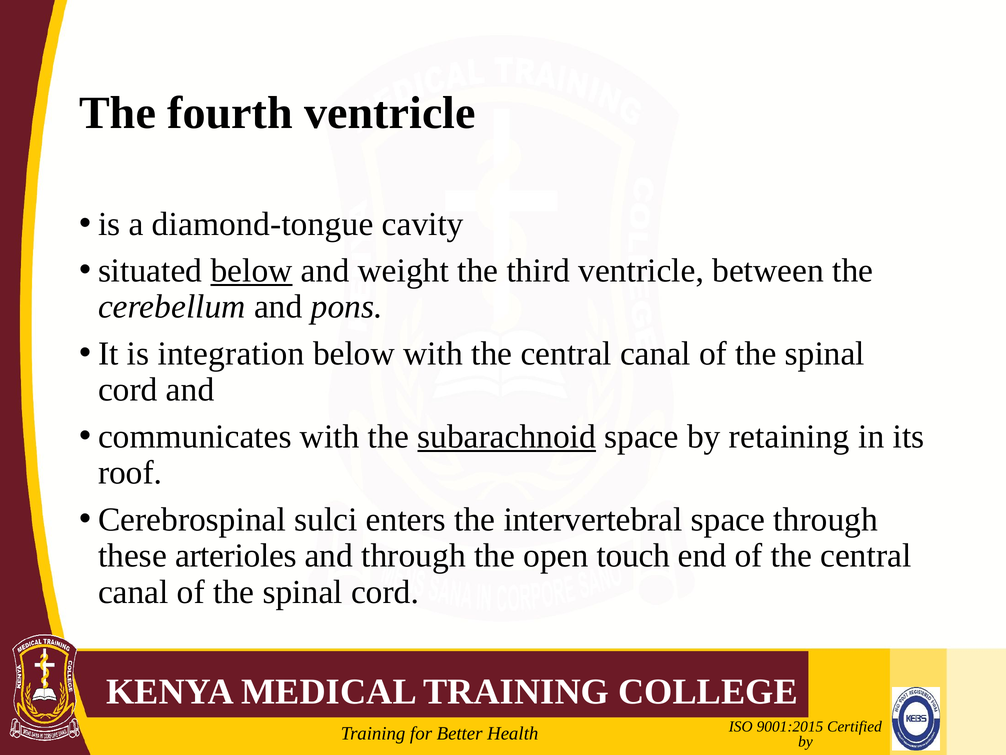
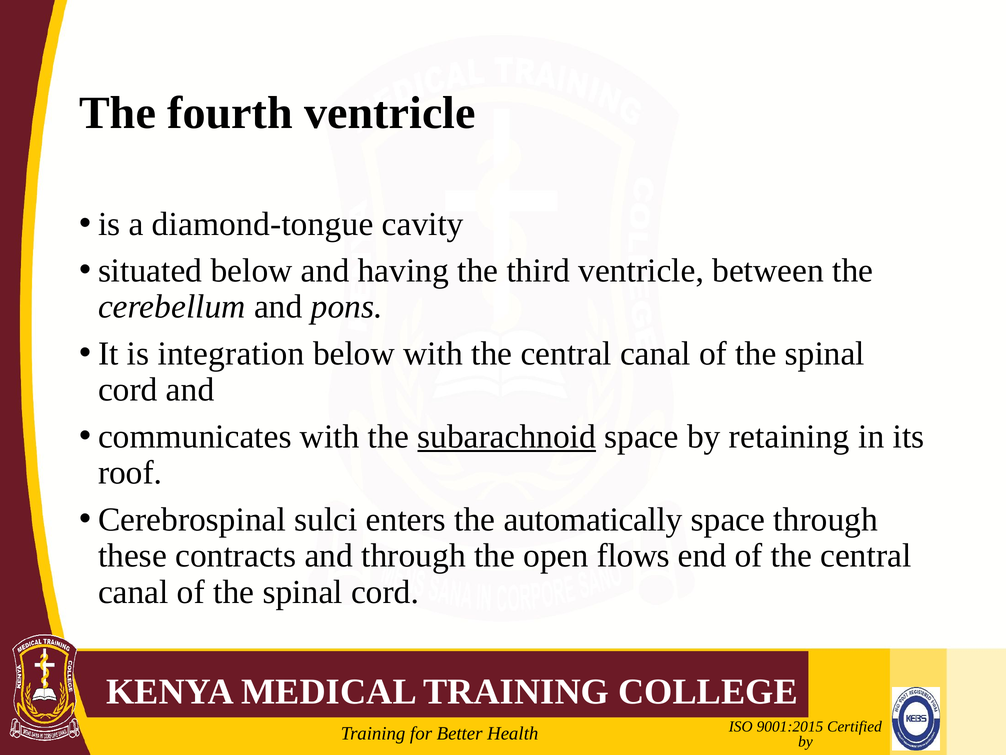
below at (252, 270) underline: present -> none
weight: weight -> having
intervertebral: intervertebral -> automatically
arterioles: arterioles -> contracts
touch: touch -> flows
